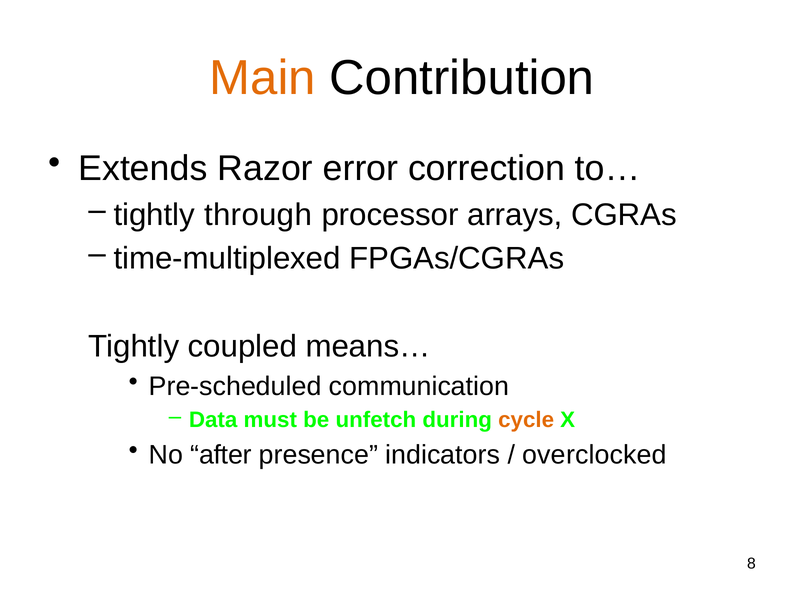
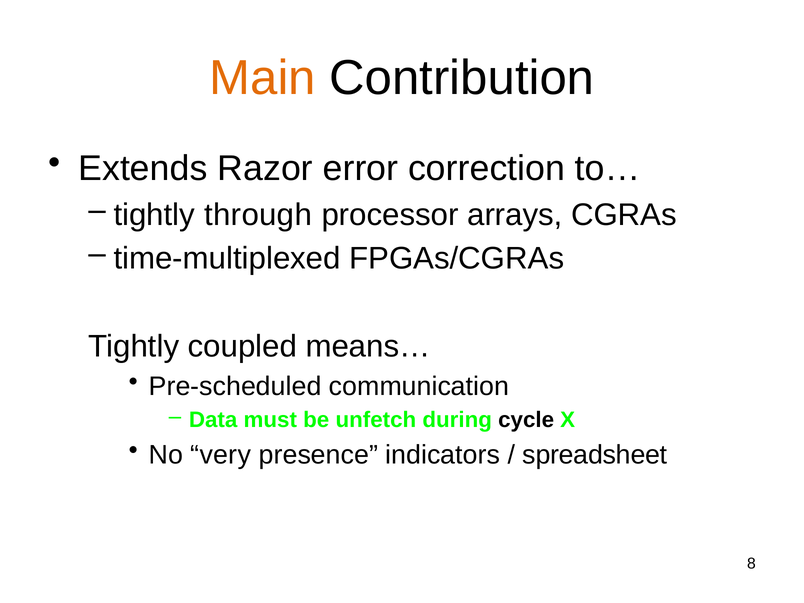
cycle colour: orange -> black
after: after -> very
overclocked: overclocked -> spreadsheet
